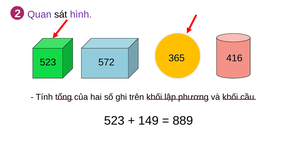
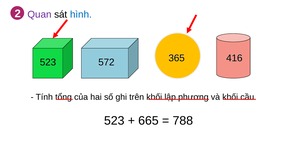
hình colour: purple -> blue
149: 149 -> 665
889: 889 -> 788
